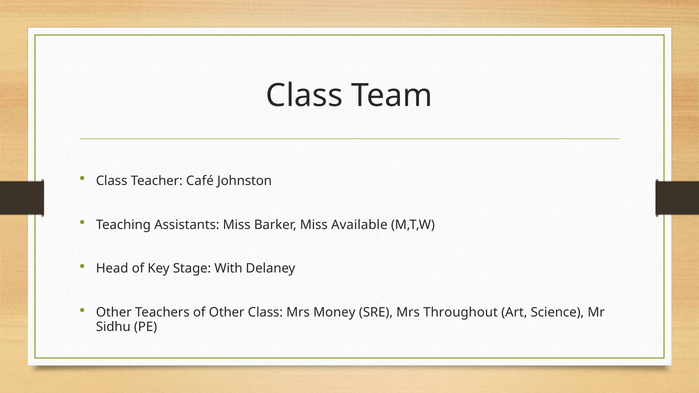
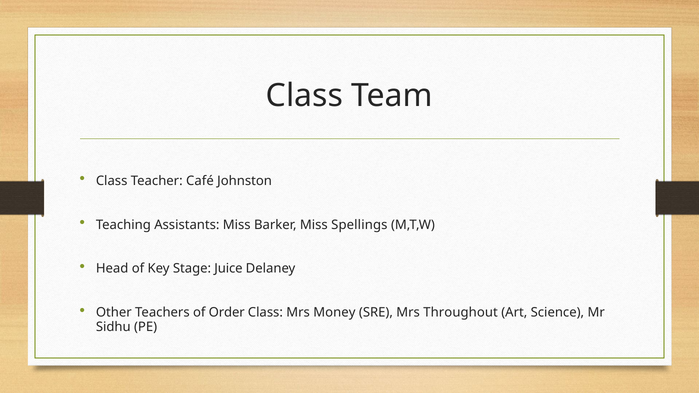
Available: Available -> Spellings
With: With -> Juice
of Other: Other -> Order
